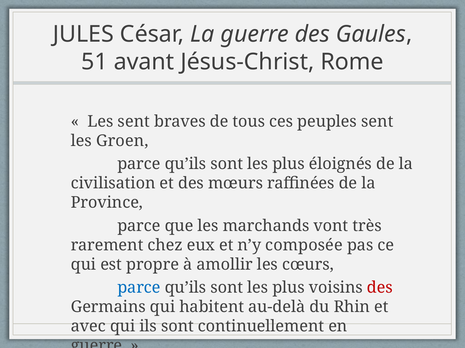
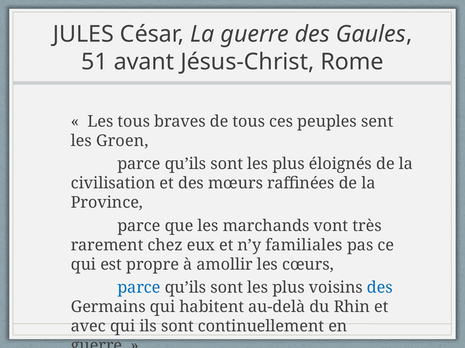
Les sent: sent -> tous
composée: composée -> familiales
des at (380, 288) colour: red -> blue
